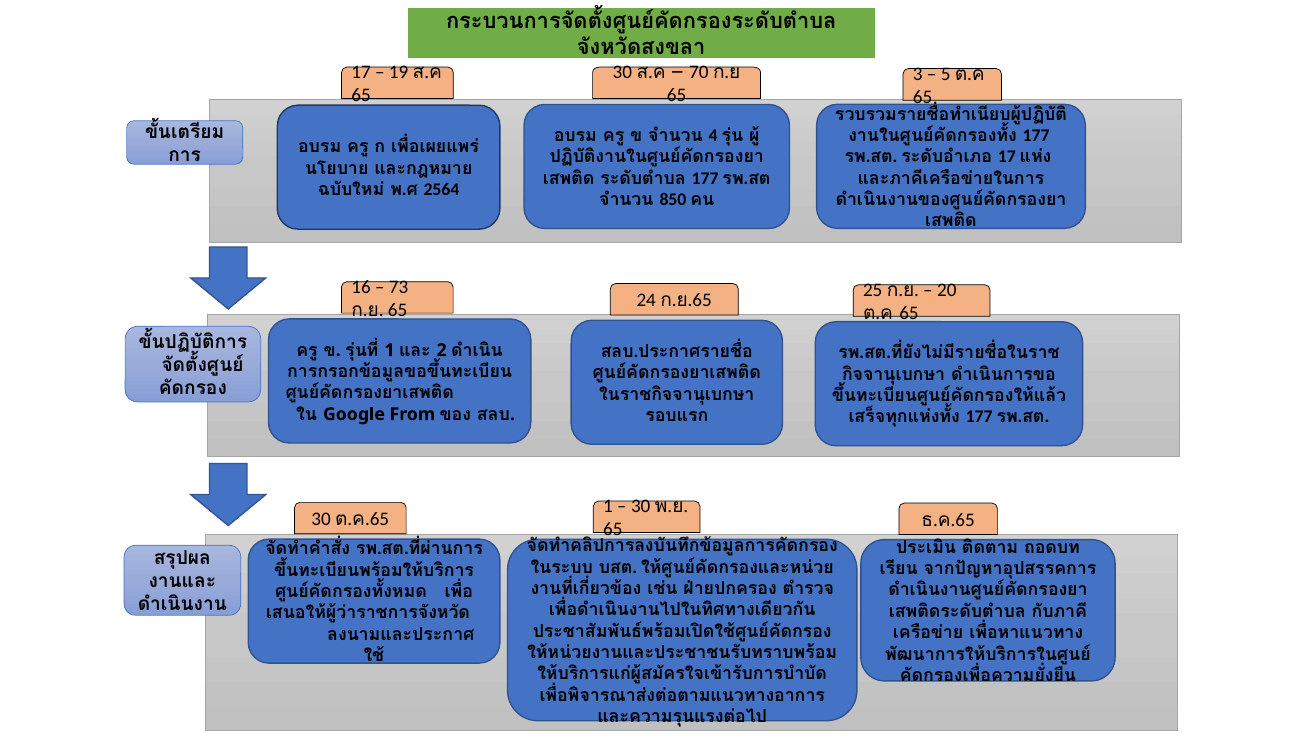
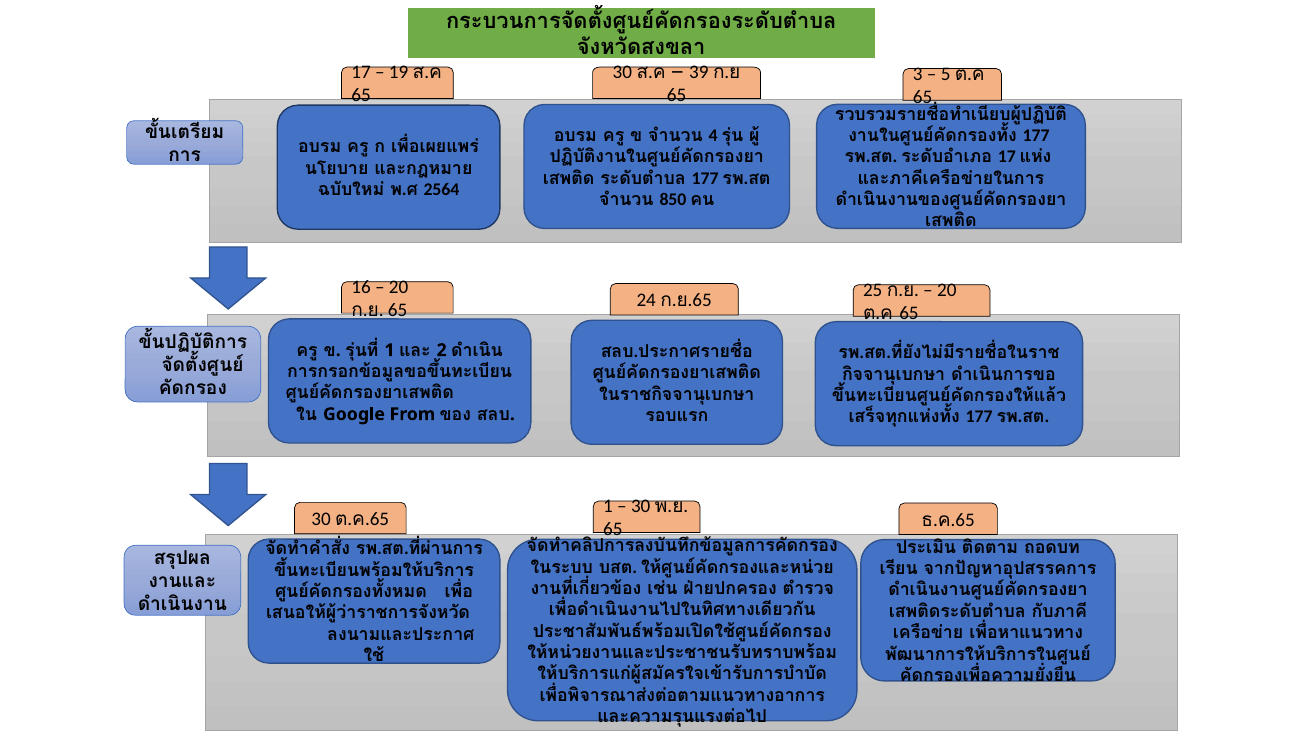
70: 70 -> 39
73 at (399, 287): 73 -> 20
